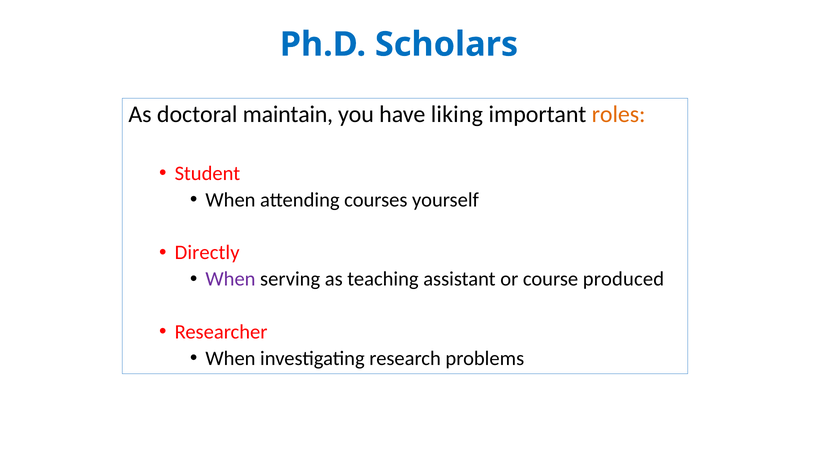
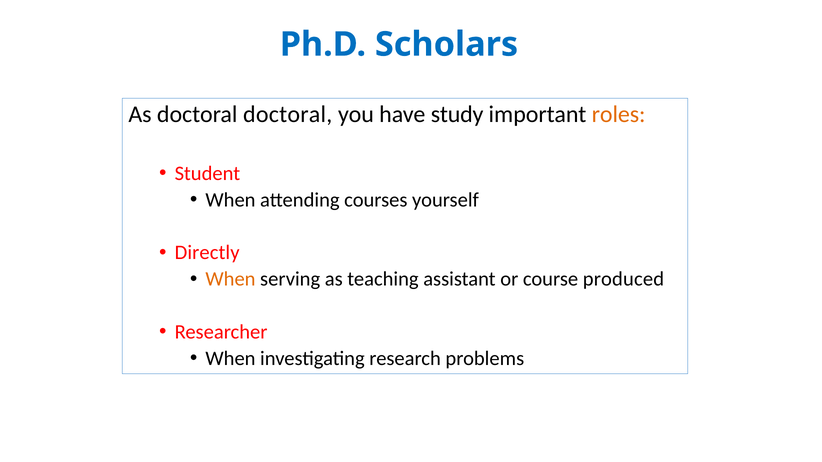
doctoral maintain: maintain -> doctoral
liking: liking -> study
When at (230, 279) colour: purple -> orange
